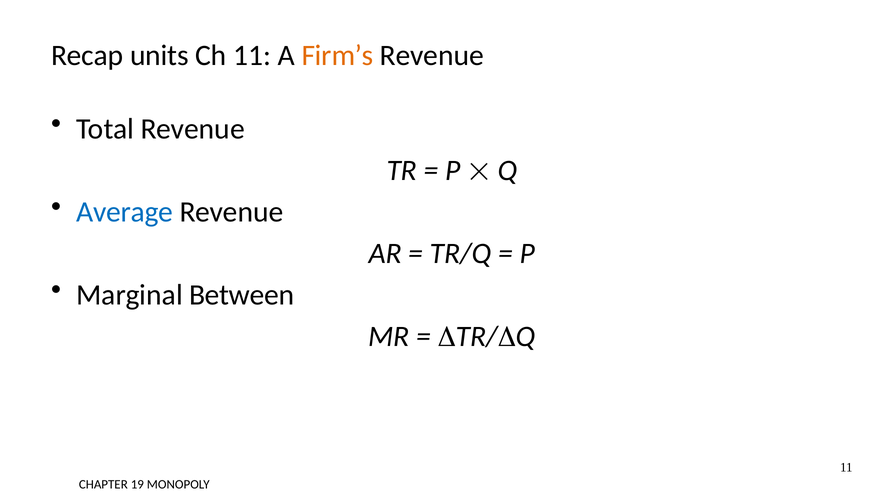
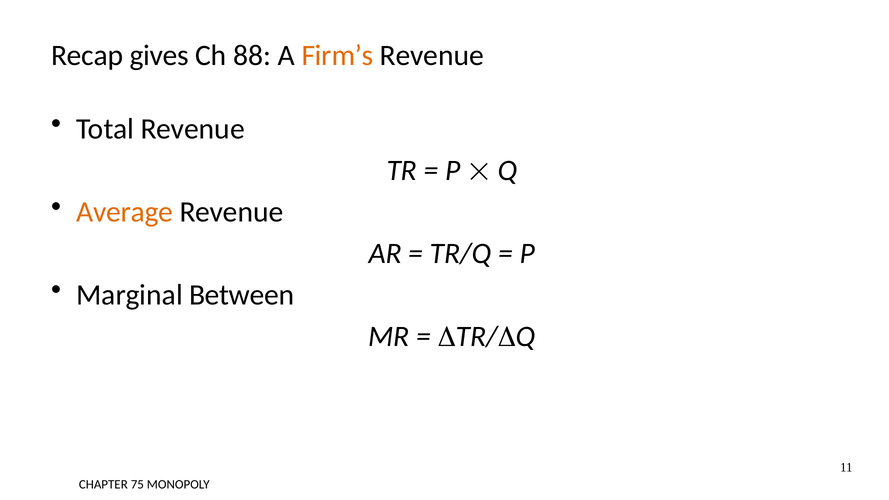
units: units -> gives
Ch 11: 11 -> 88
Average colour: blue -> orange
19: 19 -> 75
